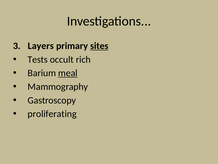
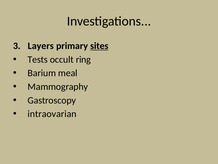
rich: rich -> ring
meal underline: present -> none
proliferating: proliferating -> intraovarian
